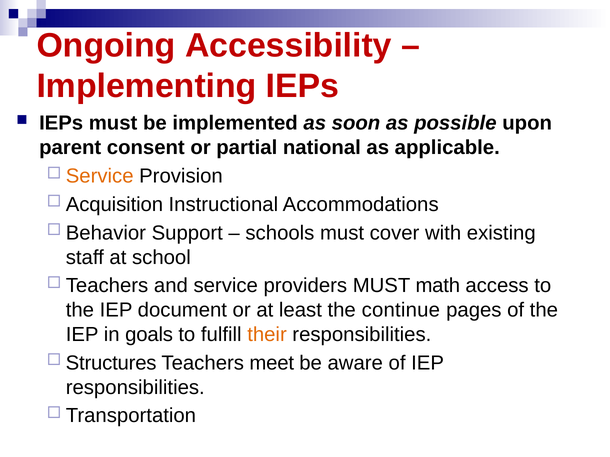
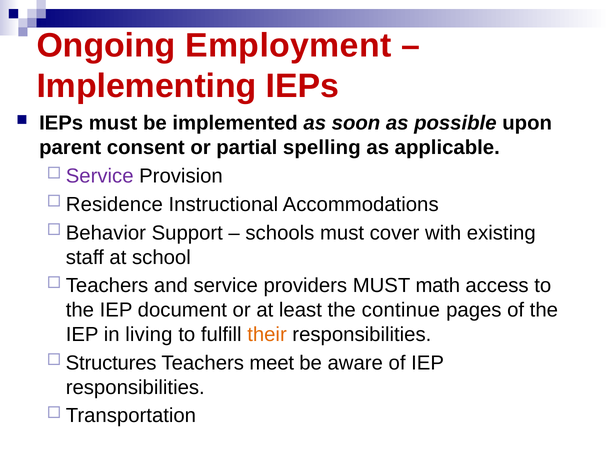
Accessibility: Accessibility -> Employment
national: national -> spelling
Service at (100, 176) colour: orange -> purple
Acquisition: Acquisition -> Residence
goals: goals -> living
